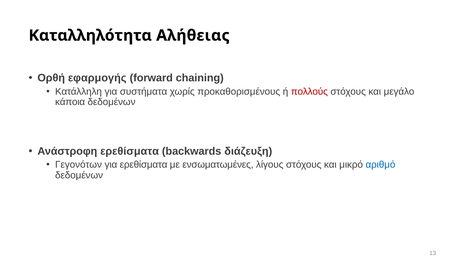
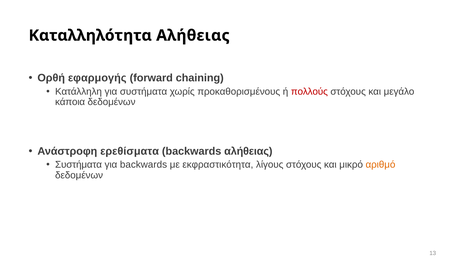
backwards διάζευξη: διάζευξη -> αλήθειας
Γεγονότων at (79, 165): Γεγονότων -> Συστήματα
για ερεθίσματα: ερεθίσματα -> backwards
ενσωματωμένες: ενσωματωμένες -> εκφραστικότητα
αριθμό colour: blue -> orange
